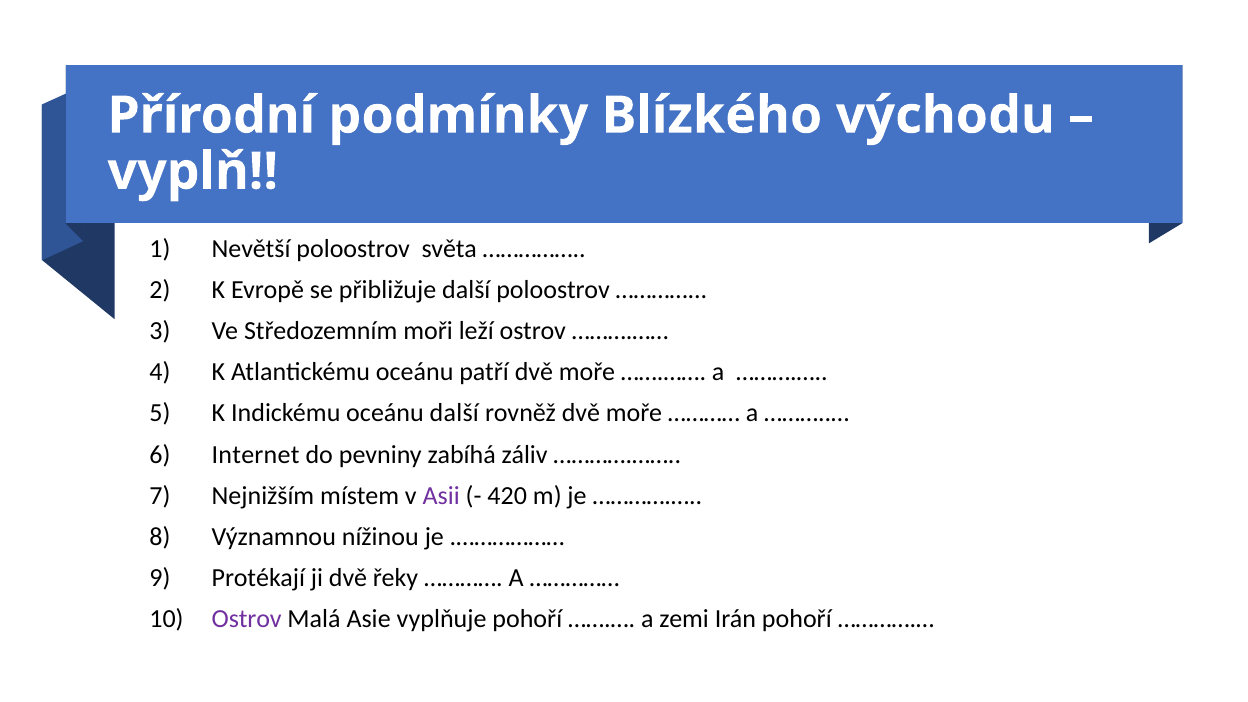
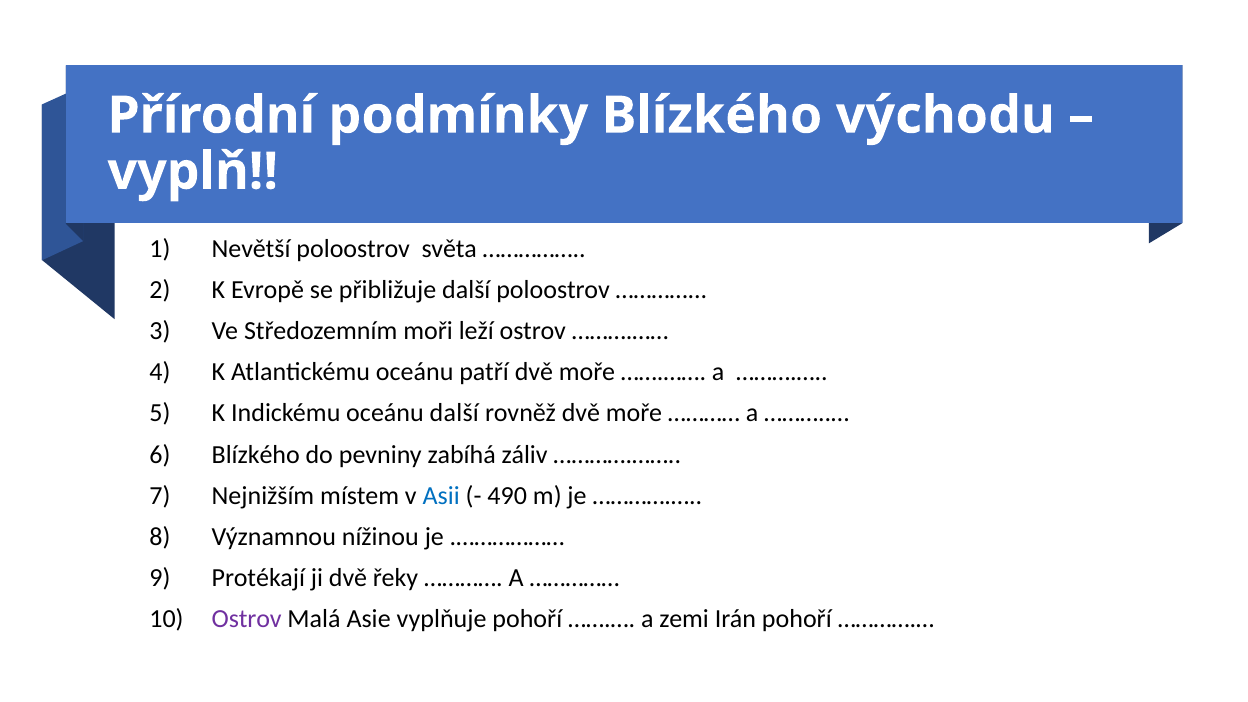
Internet at (256, 454): Internet -> Blízkého
Asii colour: purple -> blue
420: 420 -> 490
